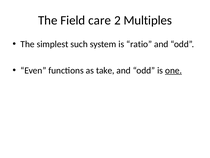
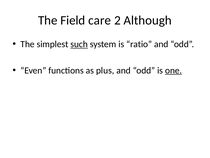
Multiples: Multiples -> Although
such underline: none -> present
take: take -> plus
